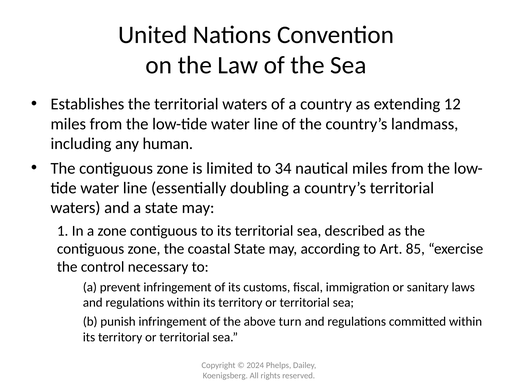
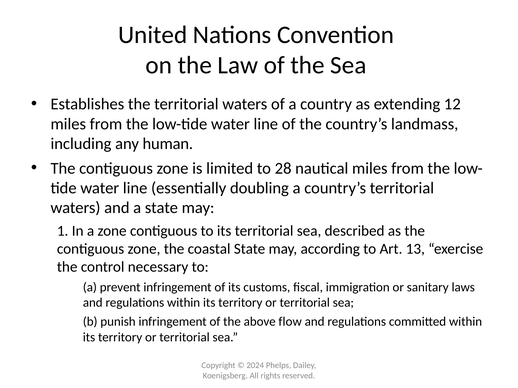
34: 34 -> 28
85: 85 -> 13
turn: turn -> flow
